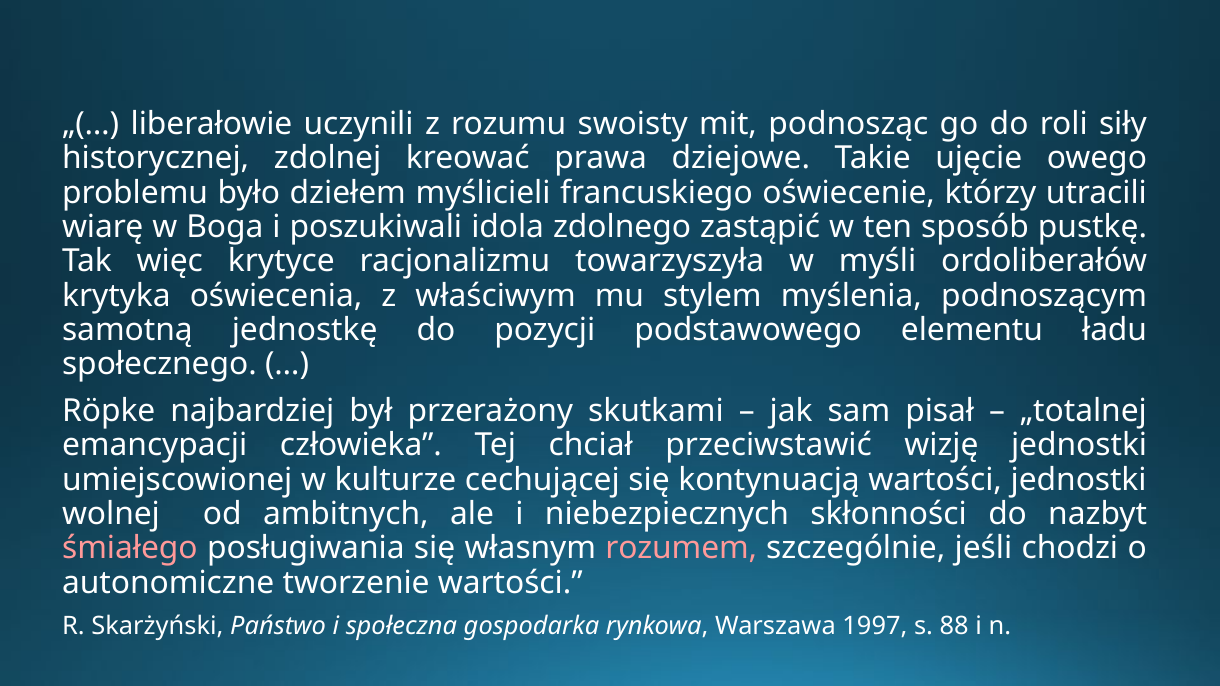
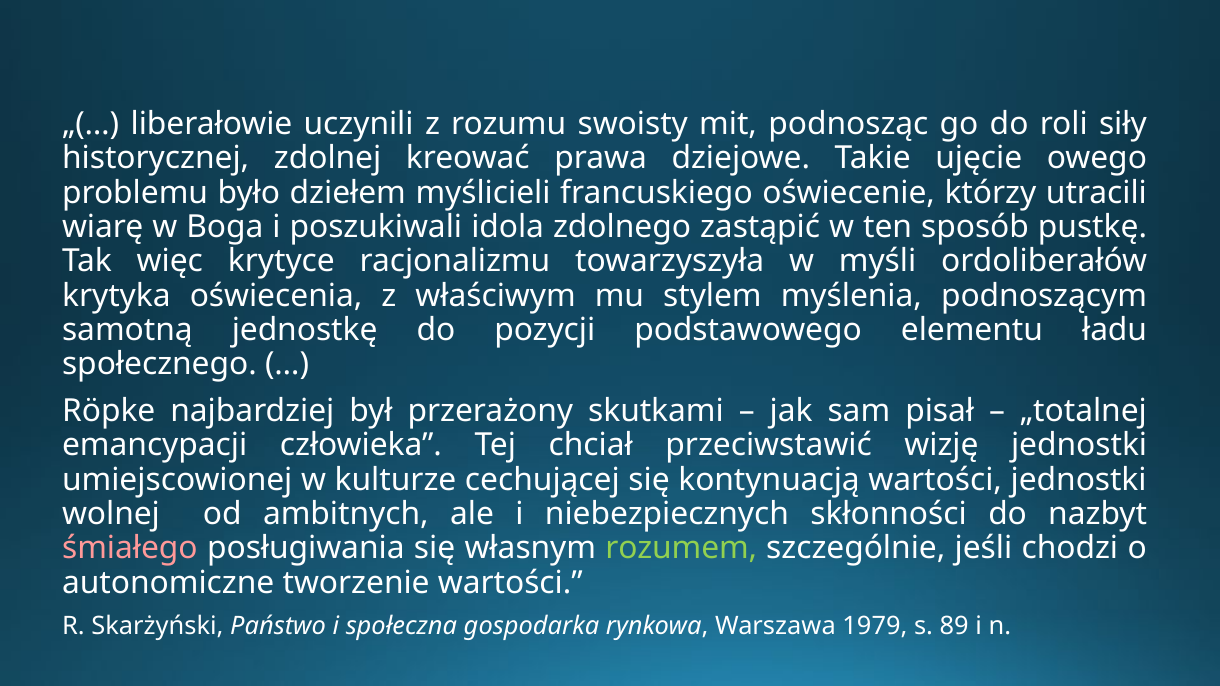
rozumem colour: pink -> light green
1997: 1997 -> 1979
88: 88 -> 89
